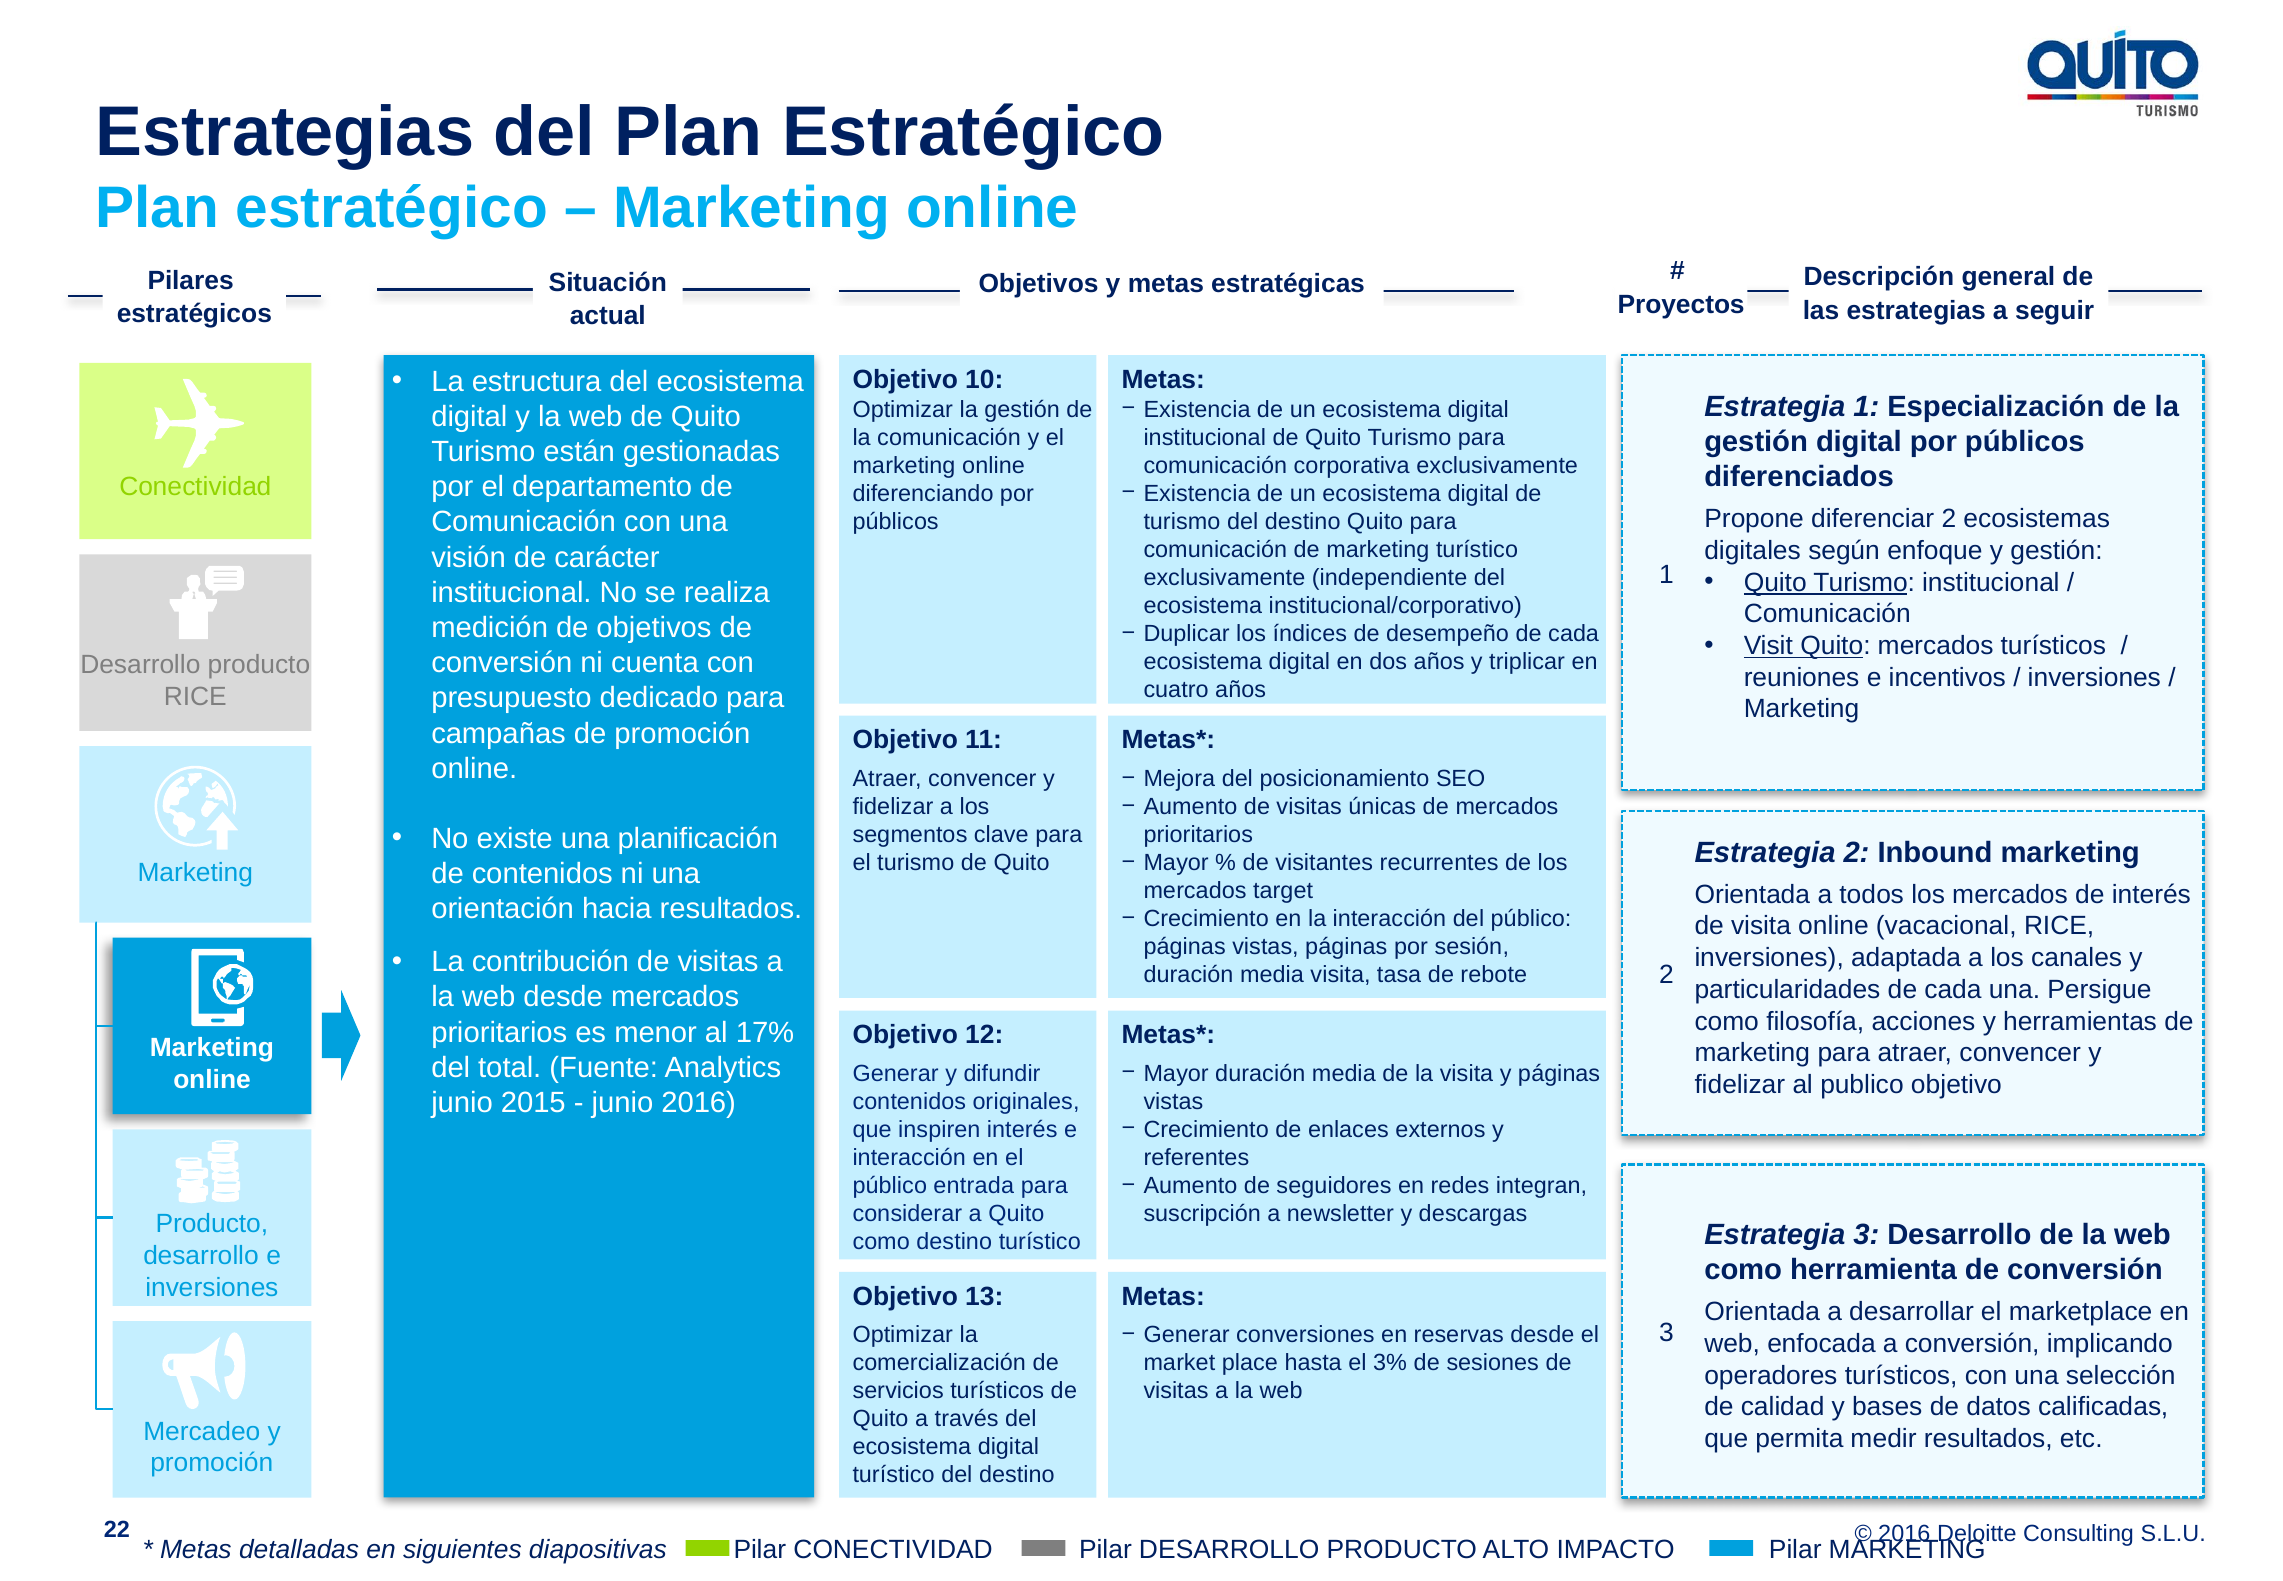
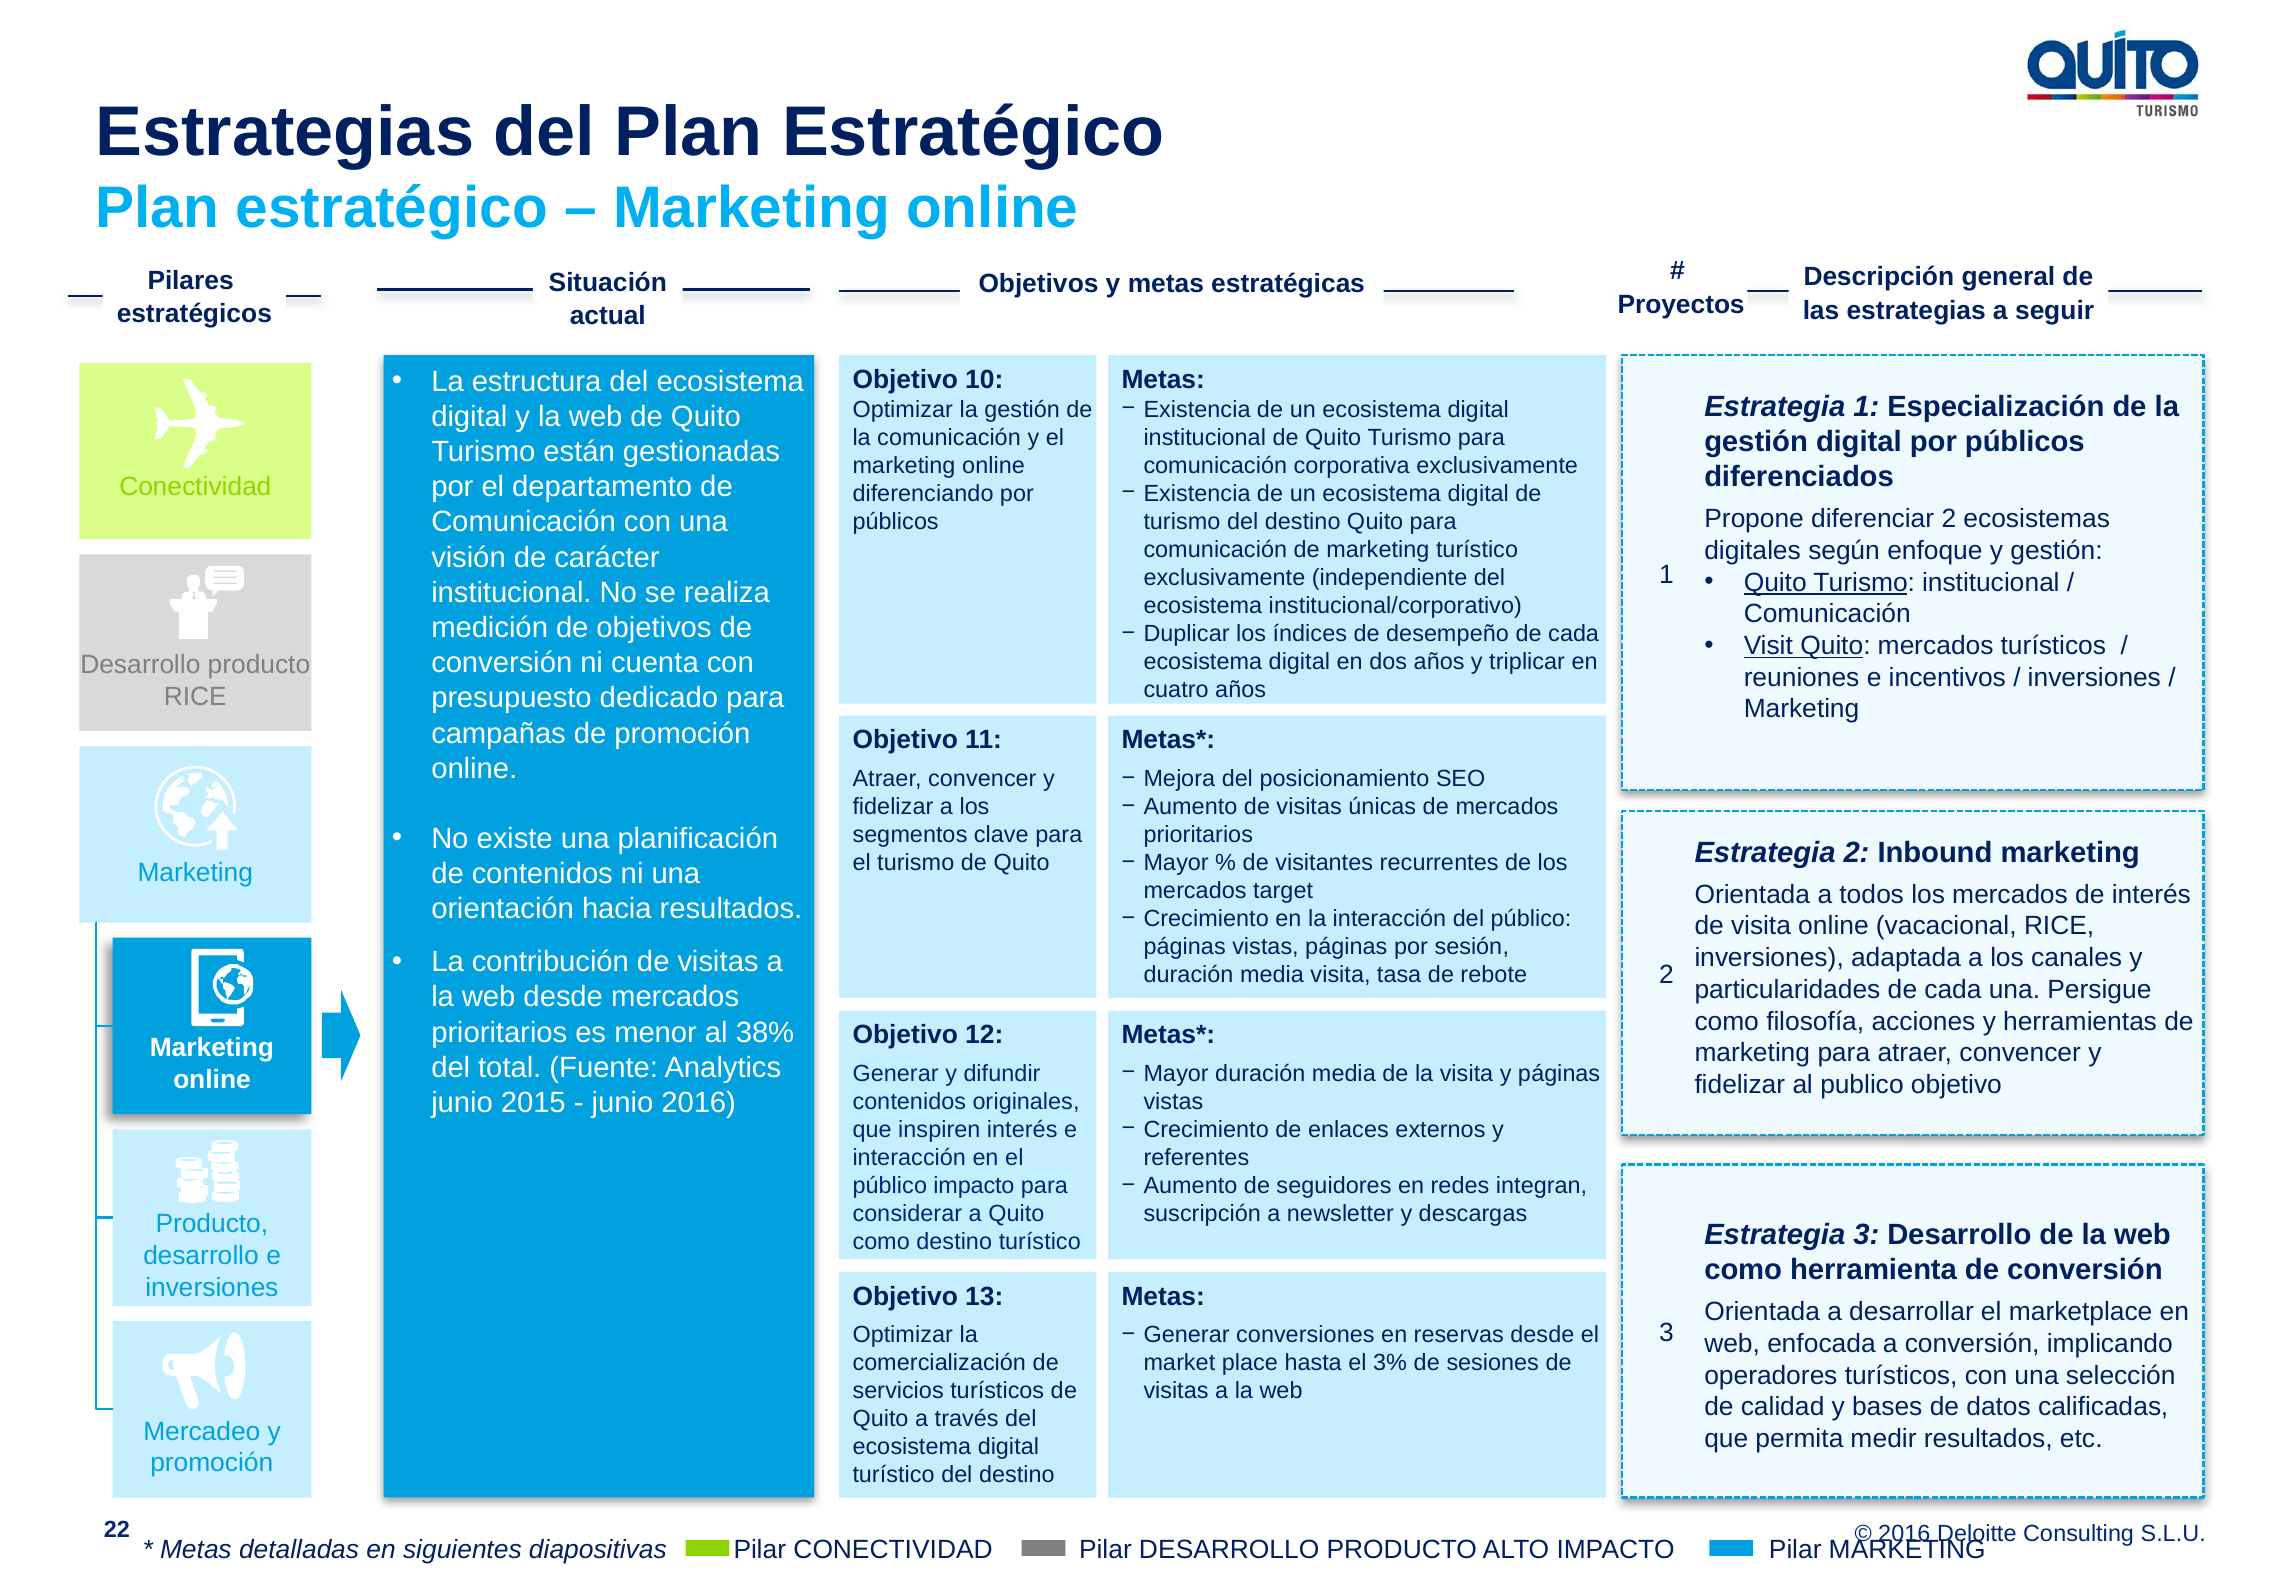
17%: 17% -> 38%
público entrada: entrada -> impacto
